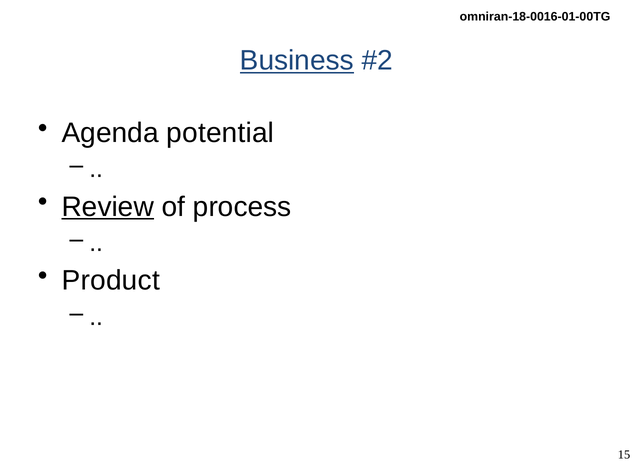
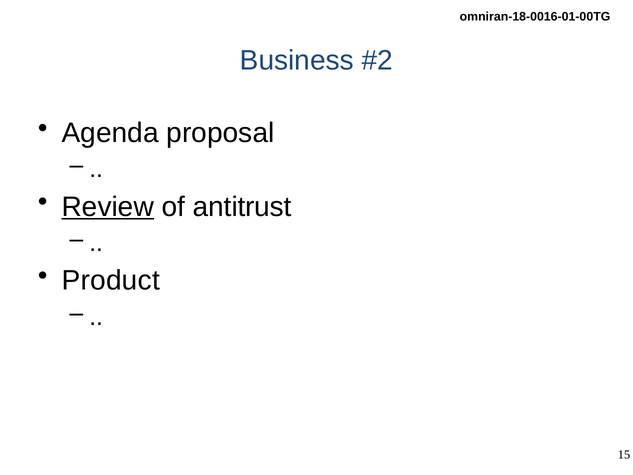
Business underline: present -> none
potential: potential -> proposal
process: process -> antitrust
